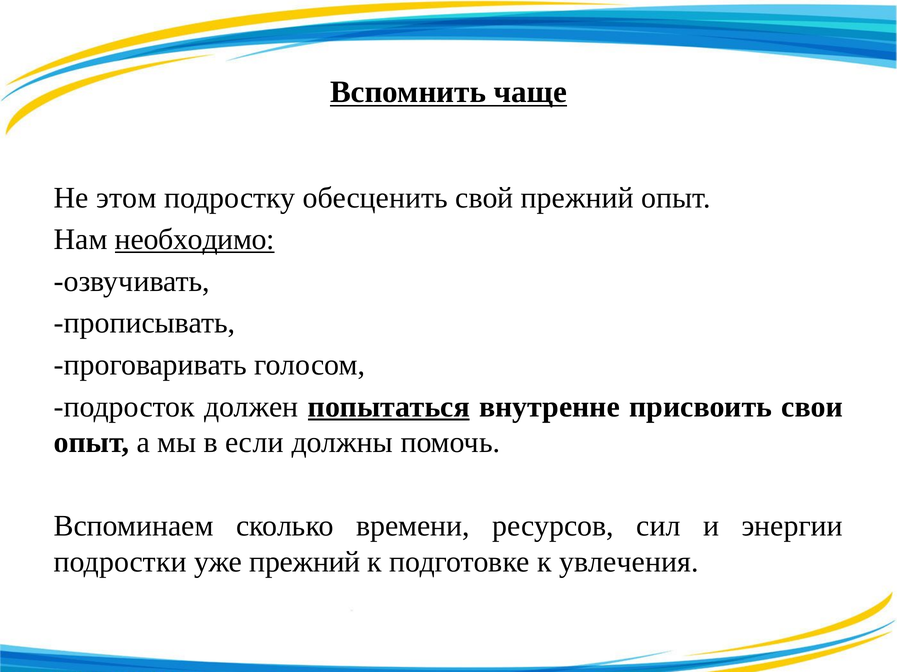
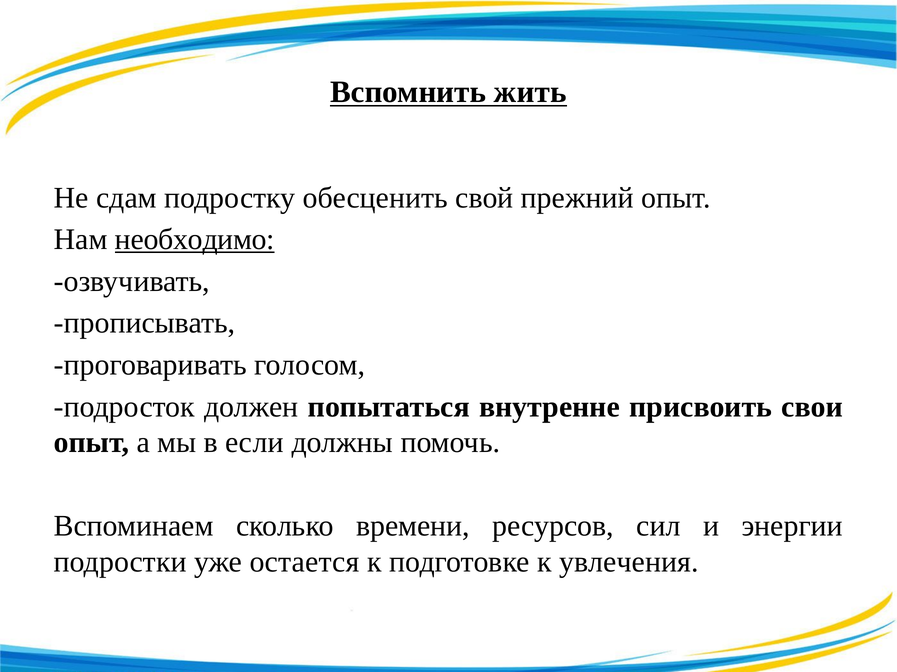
чаще: чаще -> жить
этом: этом -> сдам
попытаться underline: present -> none
уже прежний: прежний -> остается
